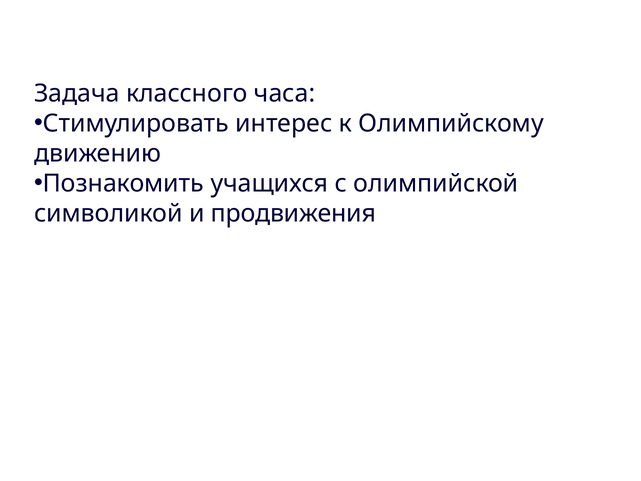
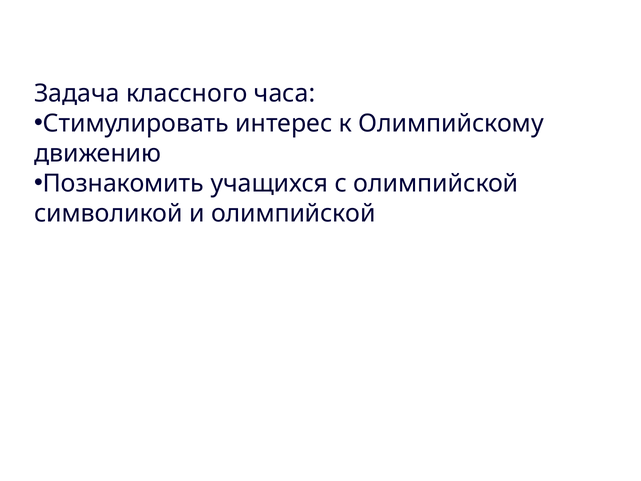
и продвижения: продвижения -> олимпийской
